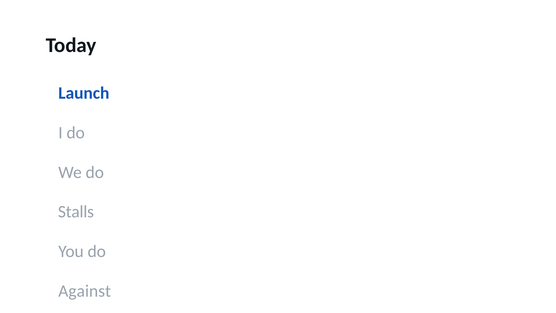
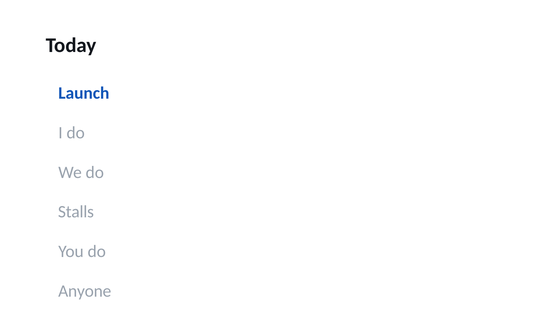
Against: Against -> Anyone
